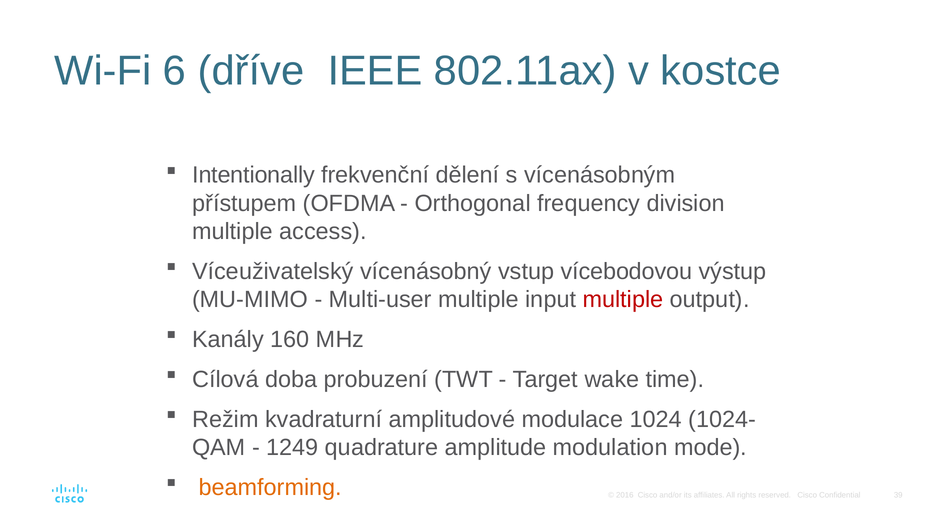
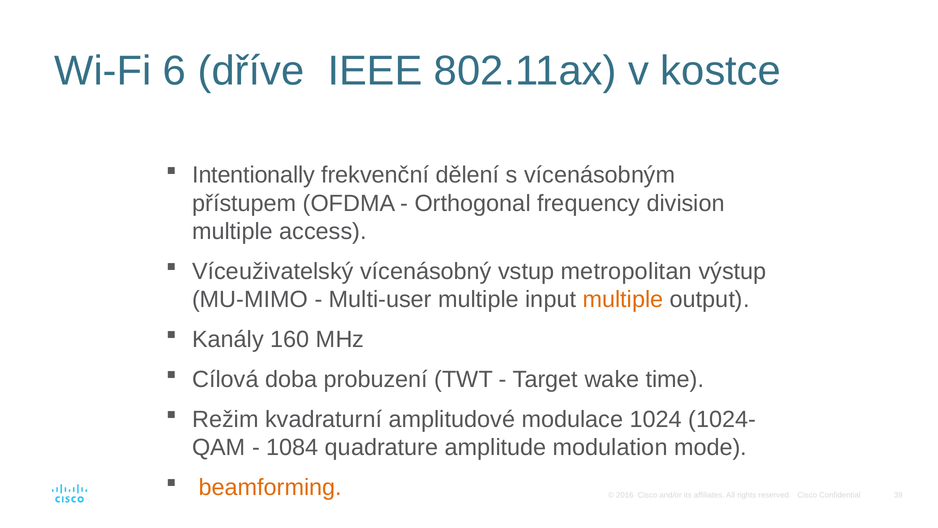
vícebodovou: vícebodovou -> metropolitan
multiple at (623, 299) colour: red -> orange
1249: 1249 -> 1084
